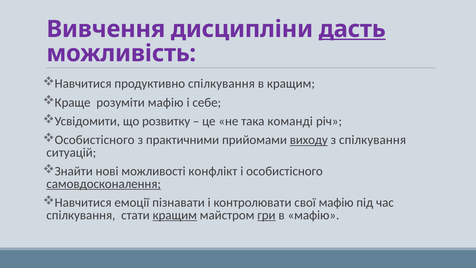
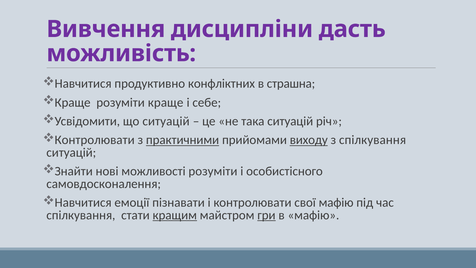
дасть underline: present -> none
продуктивно спілкування: спілкування -> конфліктних
в кращим: кращим -> страшна
розуміти мафію: мафію -> краще
що розвитку: розвитку -> ситуацій
така команді: команді -> ситуацій
Особистісного at (95, 140): Особистісного -> Контролювати
практичними underline: none -> present
можливості конфлікт: конфлікт -> розуміти
самовдосконалення underline: present -> none
